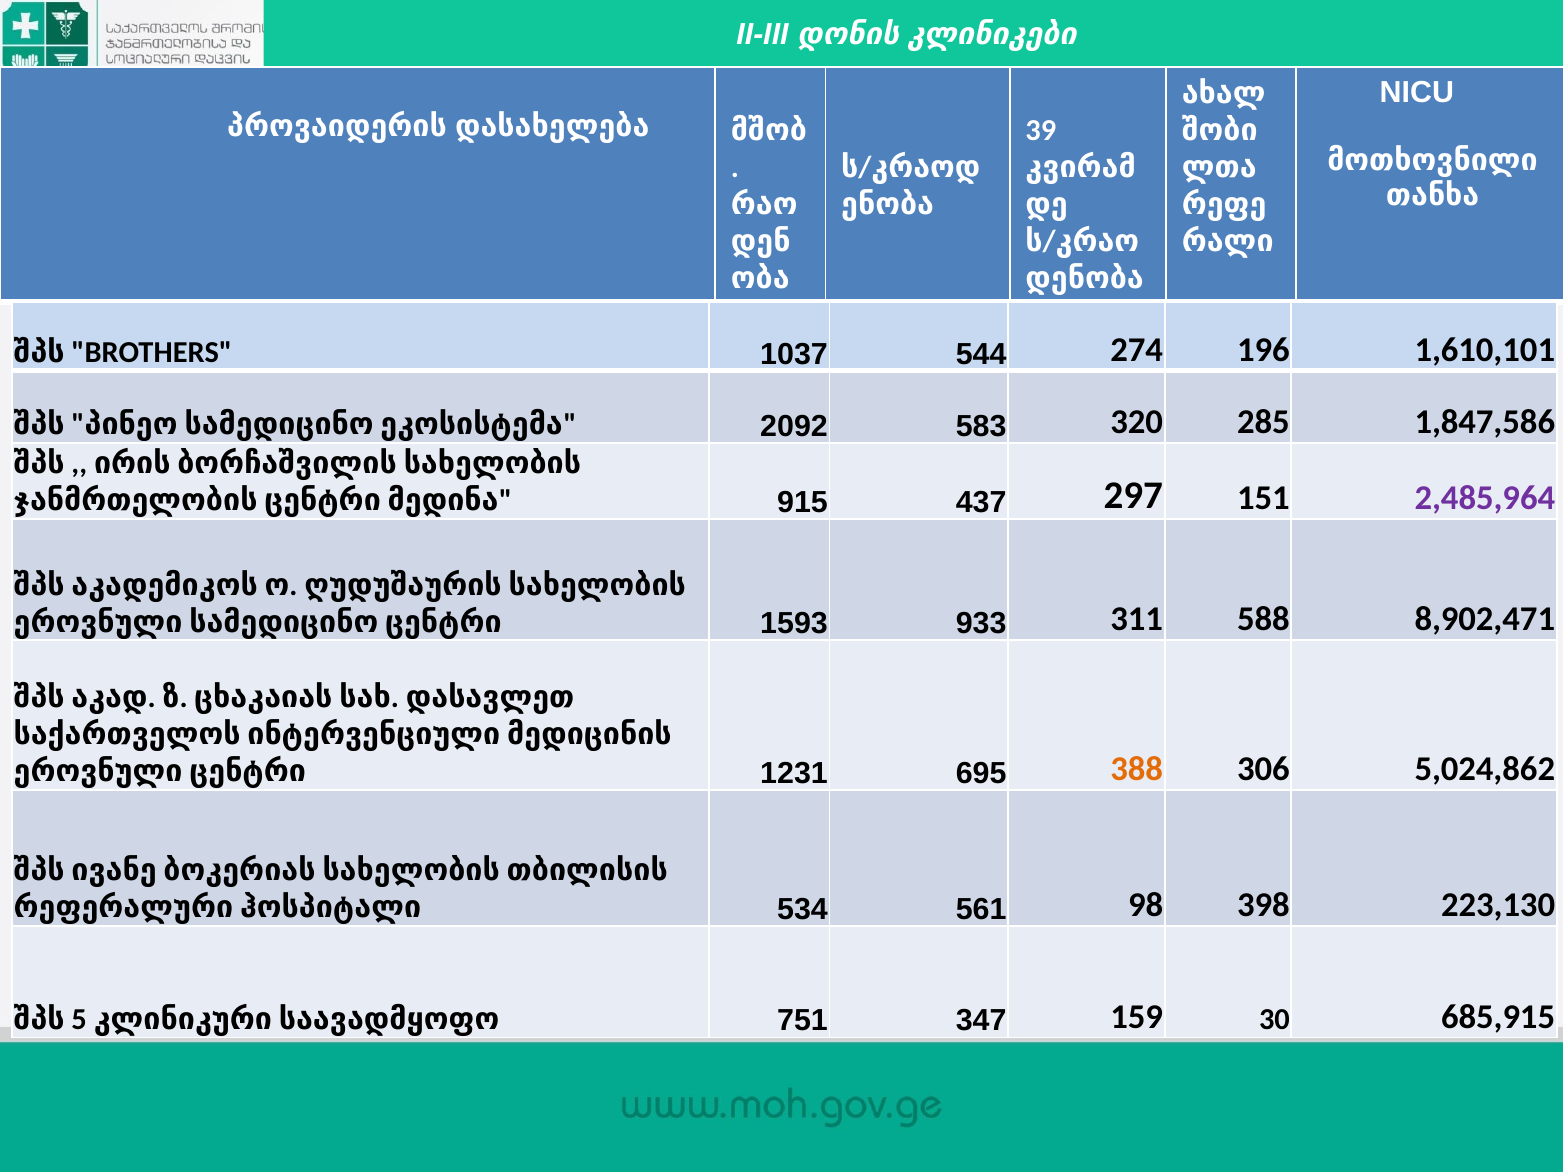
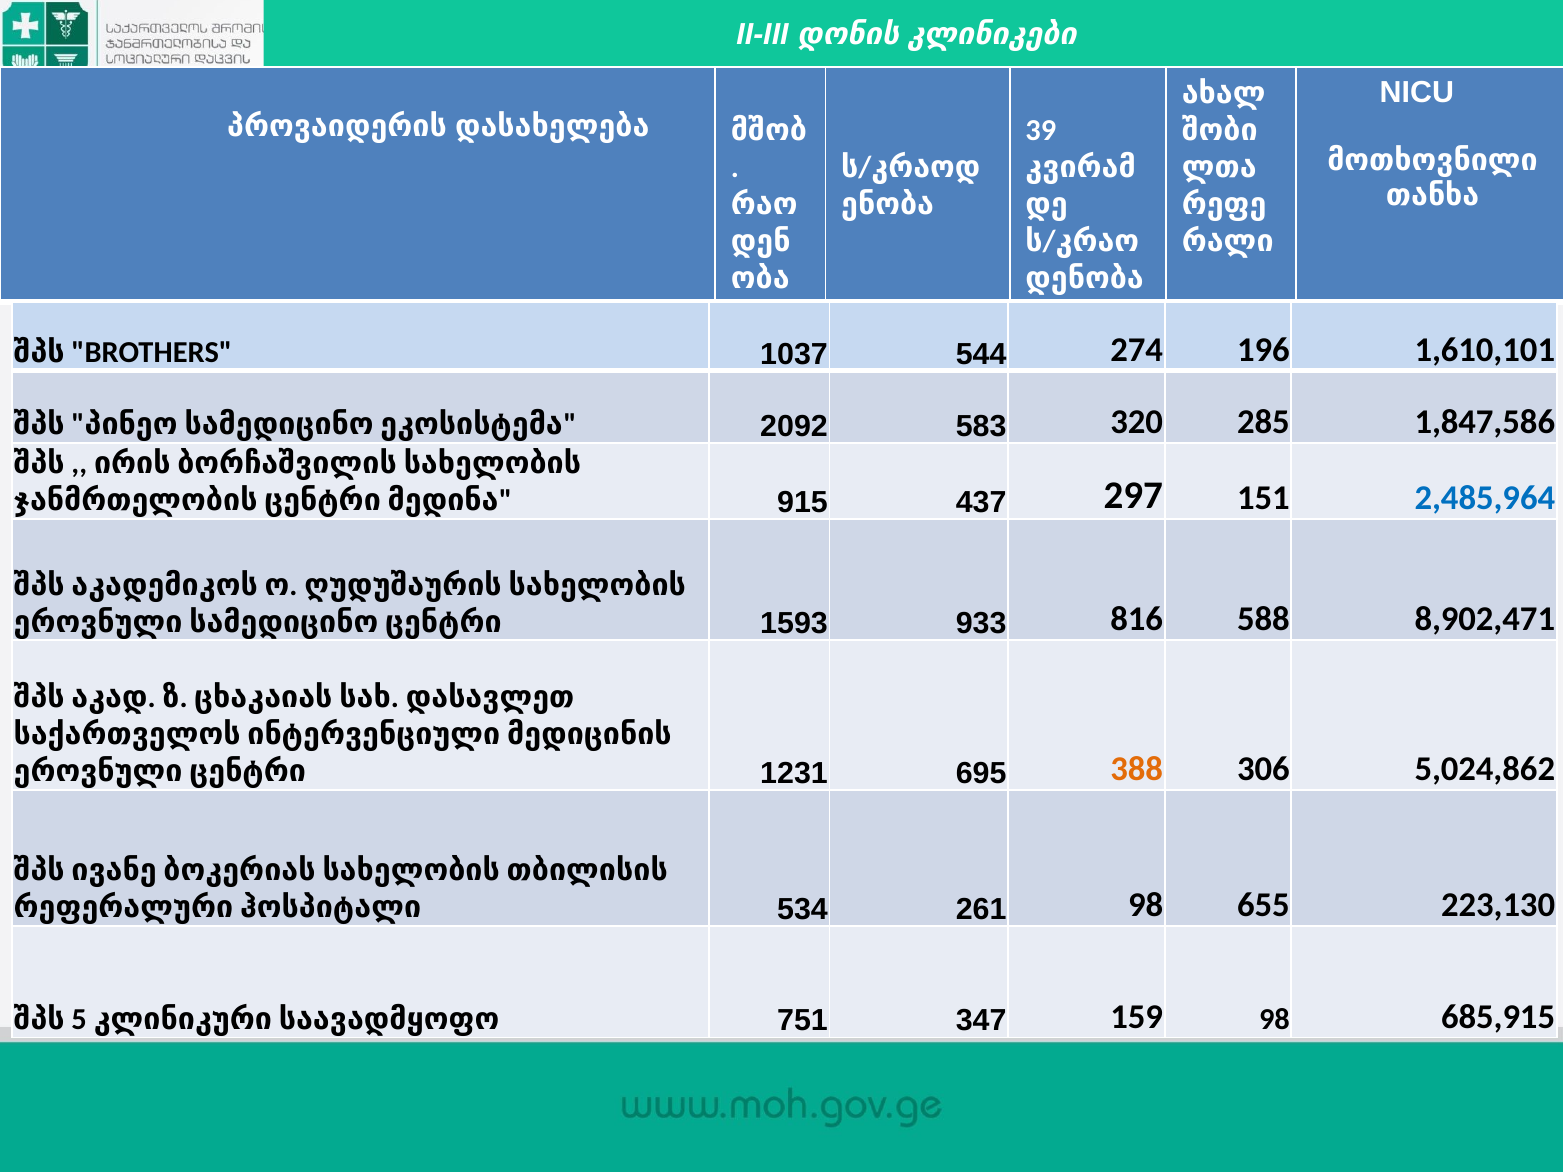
2,485,964 colour: purple -> blue
311: 311 -> 816
561: 561 -> 261
398: 398 -> 655
159 30: 30 -> 98
